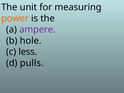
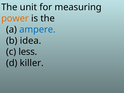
ampere colour: purple -> blue
hole: hole -> idea
pulls: pulls -> killer
